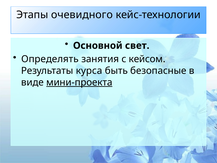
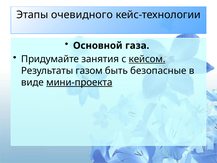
свет: свет -> газа
Определять: Определять -> Придумайте
кейсом underline: none -> present
курса: курса -> газом
